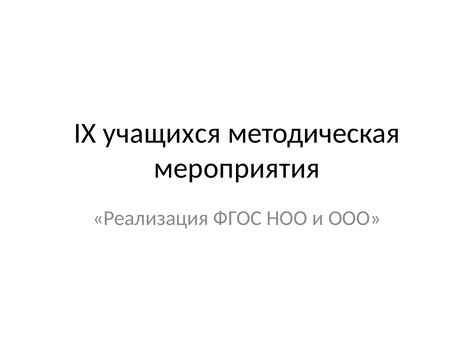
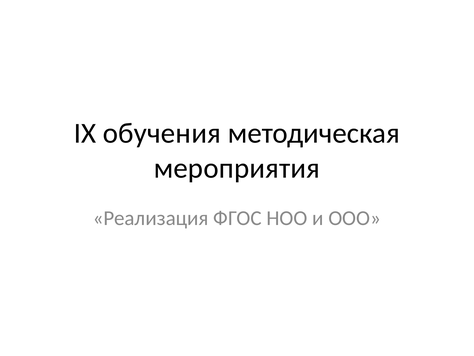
учащихся: учащихся -> обучения
